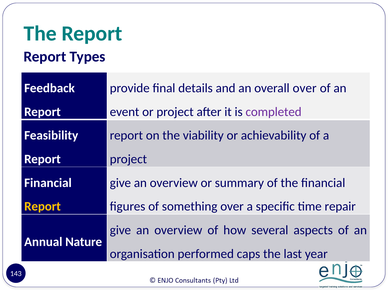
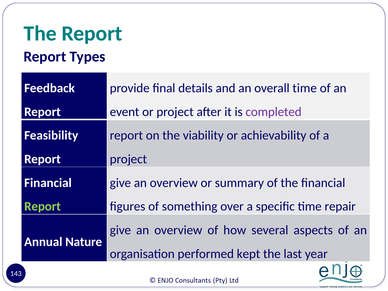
overall over: over -> time
Report at (43, 206) colour: yellow -> light green
caps: caps -> kept
